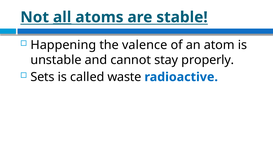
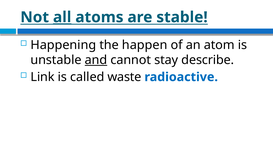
valence: valence -> happen
and underline: none -> present
properly: properly -> describe
Sets: Sets -> Link
